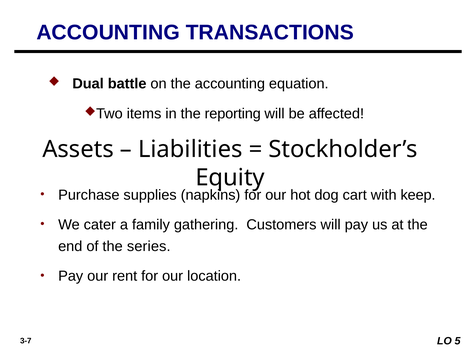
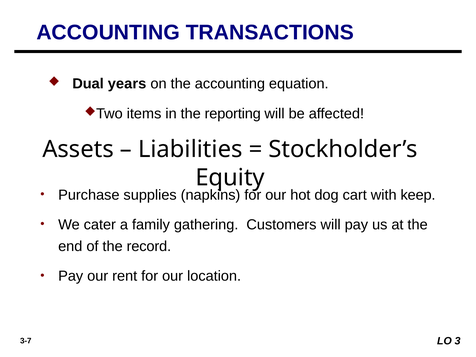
battle: battle -> years
series: series -> record
5: 5 -> 3
